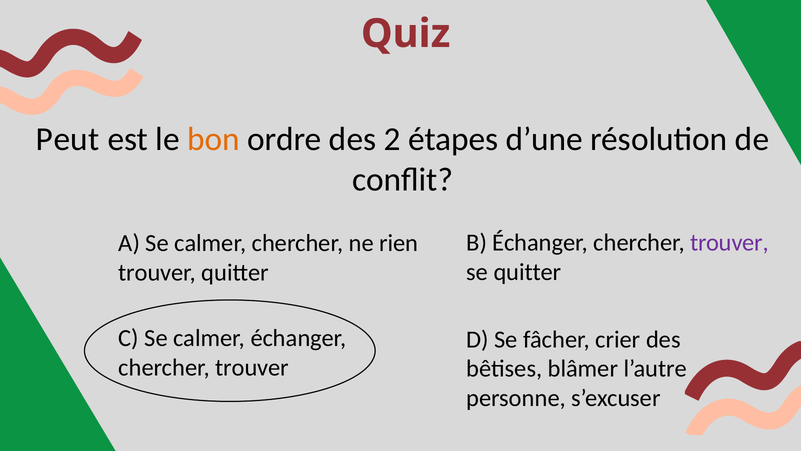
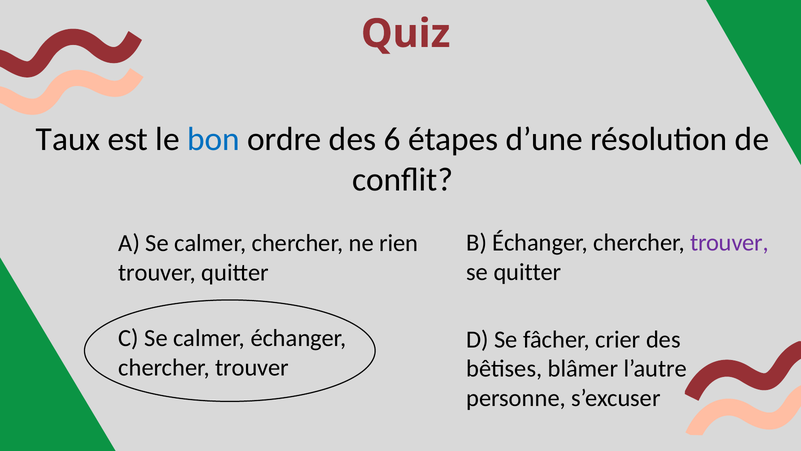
Peut: Peut -> Taux
bon colour: orange -> blue
2: 2 -> 6
